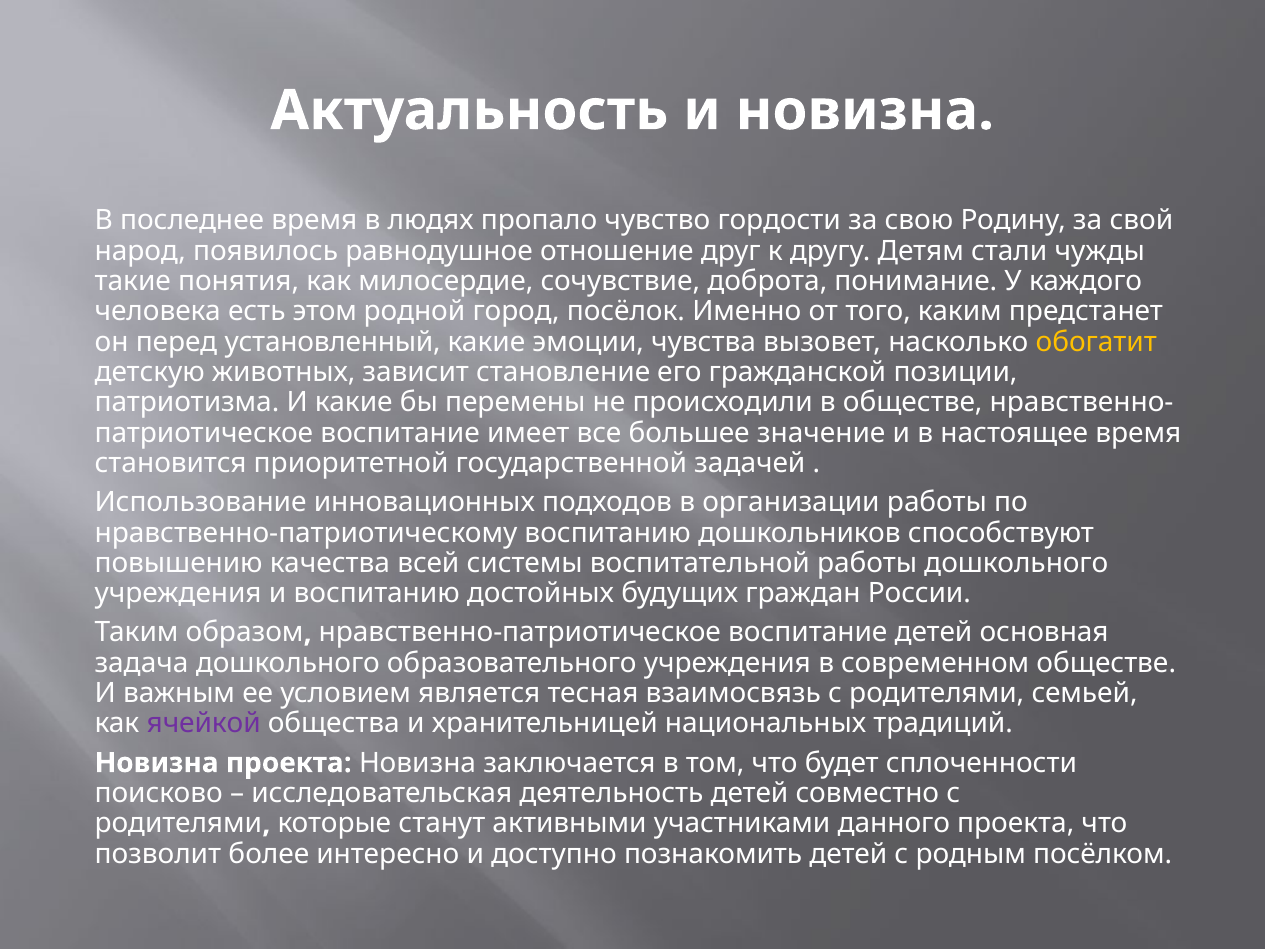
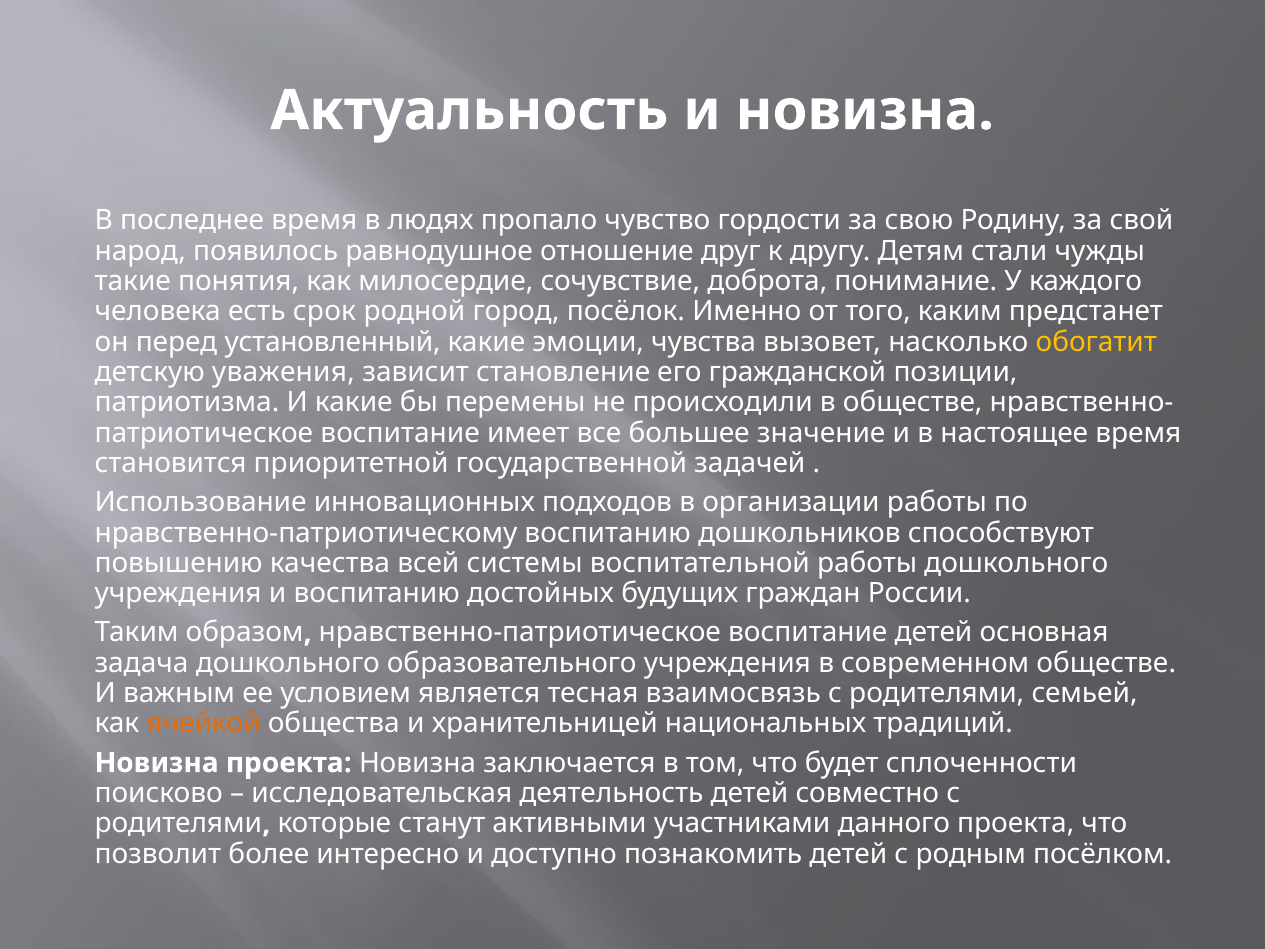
этом: этом -> срок
животных: животных -> уважения
ячейкой colour: purple -> orange
